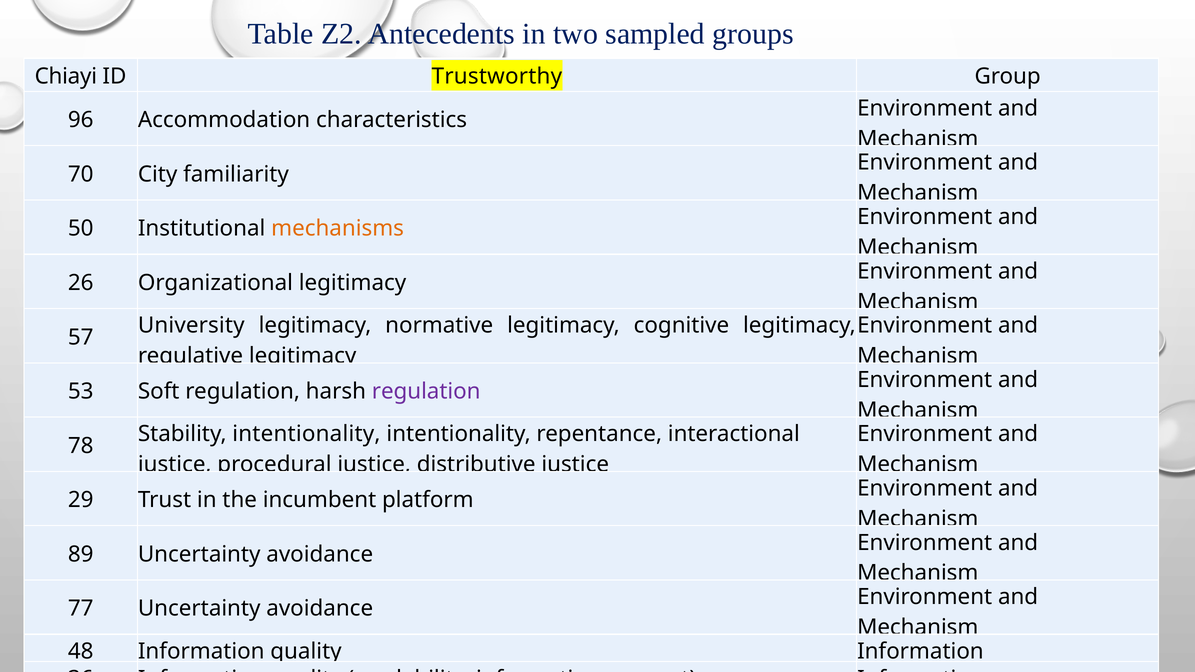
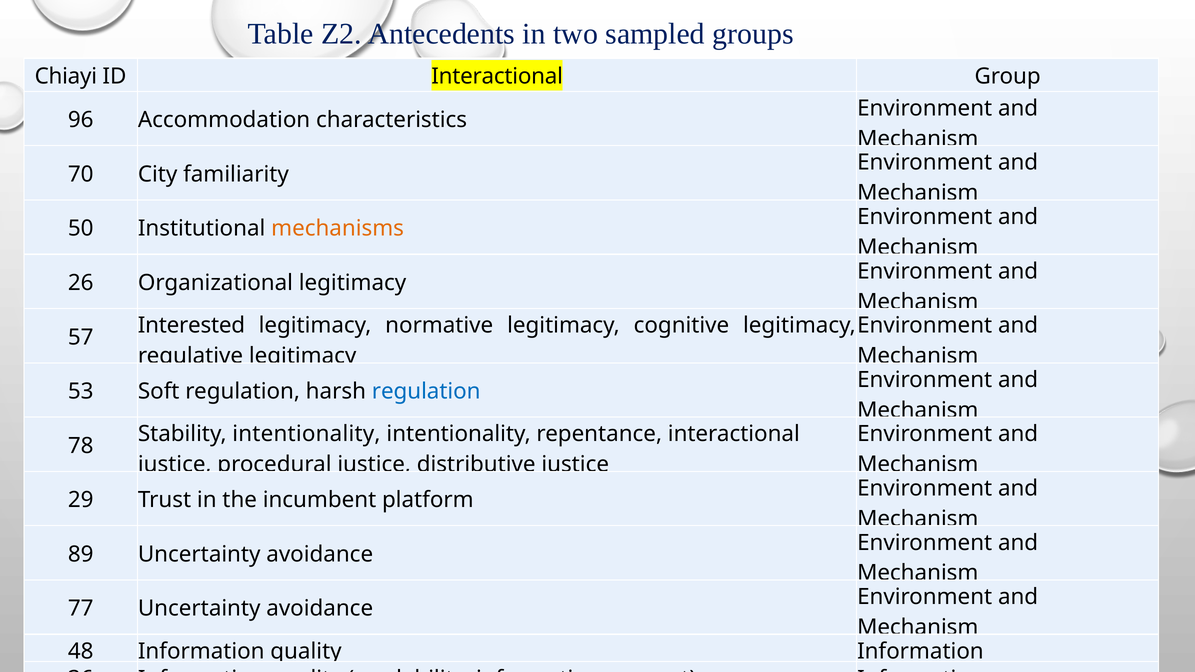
ID Trustworthy: Trustworthy -> Interactional
University: University -> Interested
regulation at (426, 392) colour: purple -> blue
